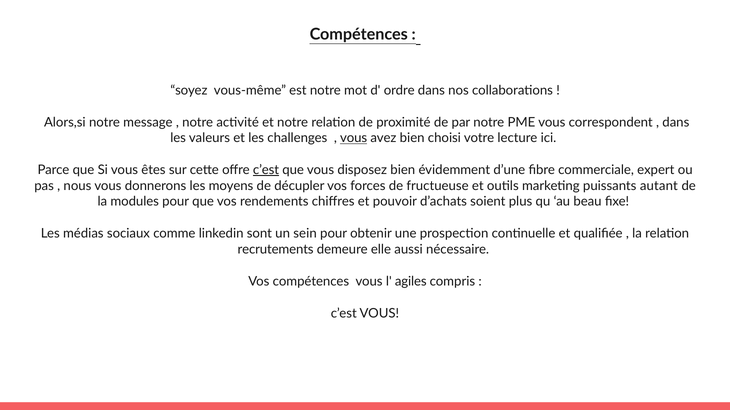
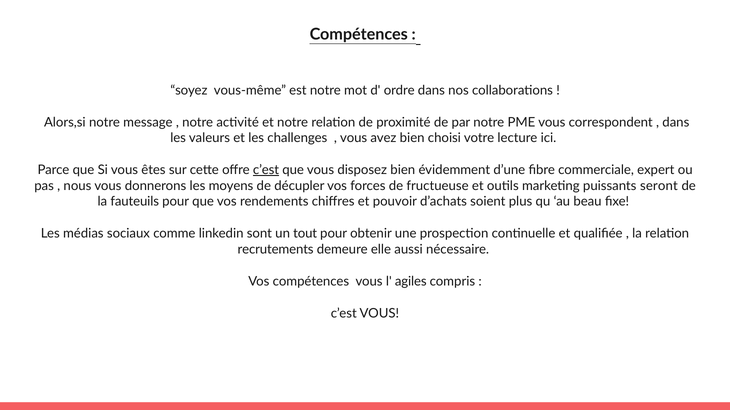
vous at (354, 138) underline: present -> none
autant: autant -> seront
modules: modules -> fauteuils
sein: sein -> tout
